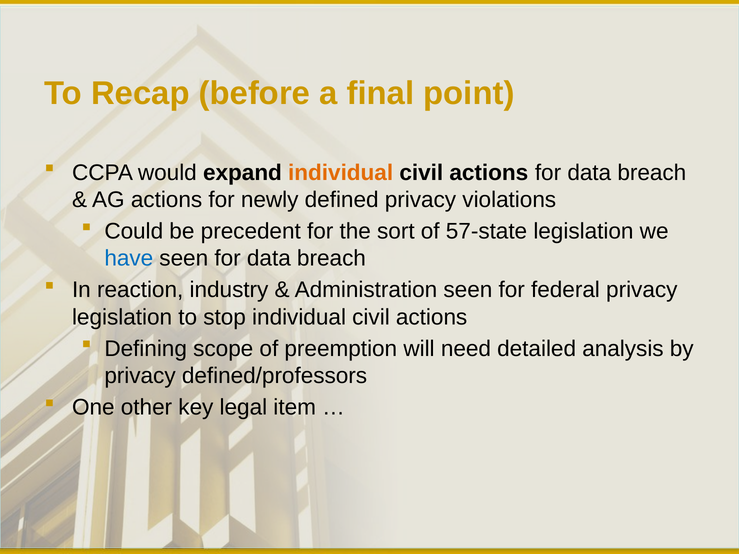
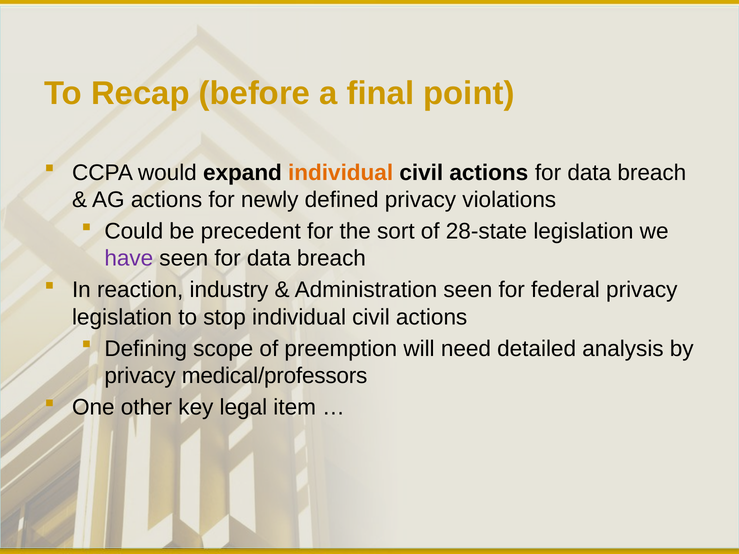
57-state: 57-state -> 28-state
have colour: blue -> purple
defined/professors: defined/professors -> medical/professors
